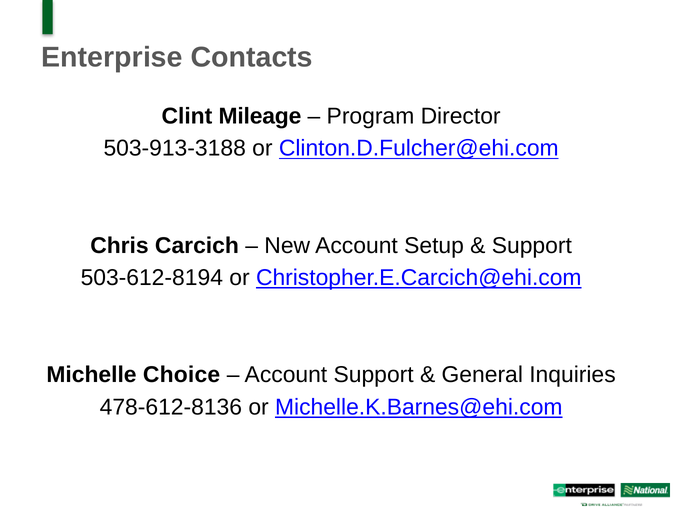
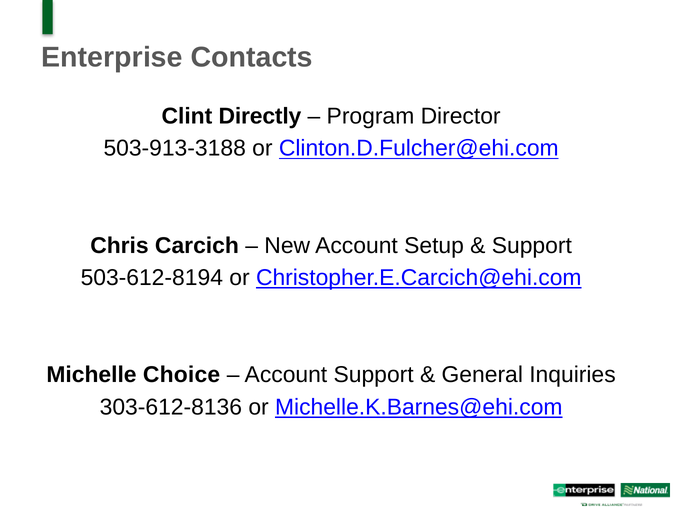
Mileage: Mileage -> Directly
478-612-8136: 478-612-8136 -> 303-612-8136
